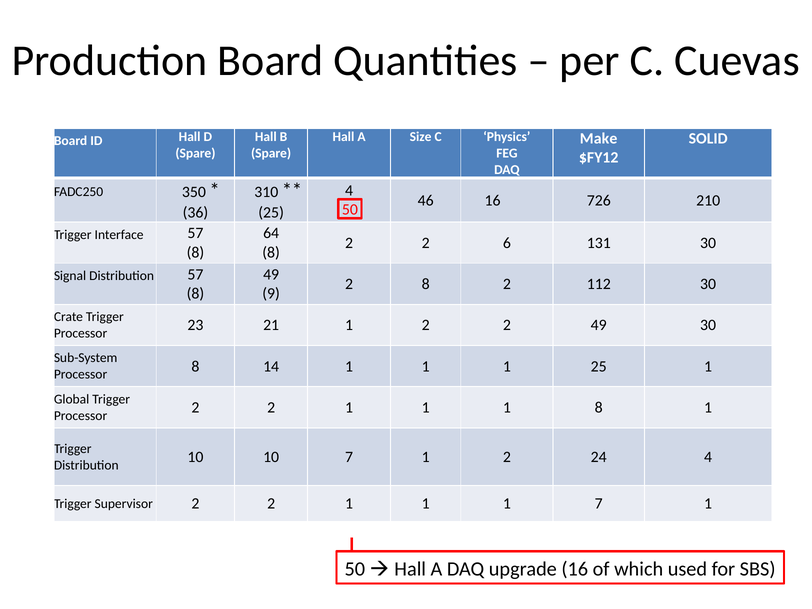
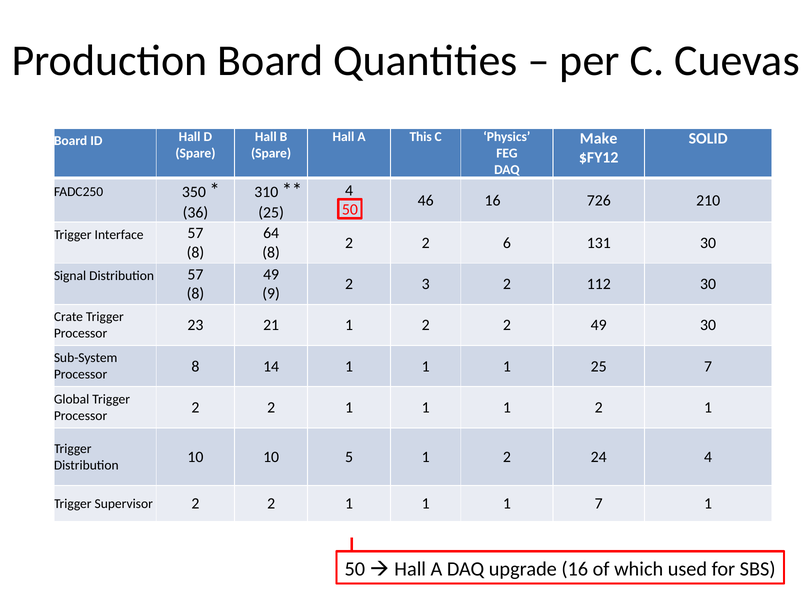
Size: Size -> This
2 8: 8 -> 3
25 1: 1 -> 7
1 1 8: 8 -> 2
10 7: 7 -> 5
